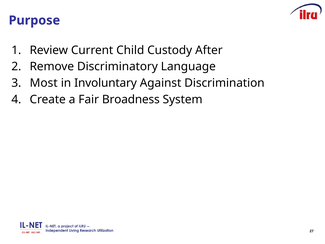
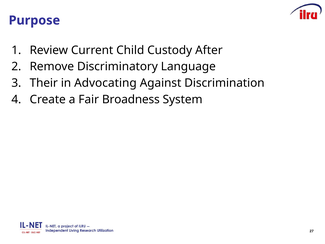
Most: Most -> Their
Involuntary: Involuntary -> Advocating
